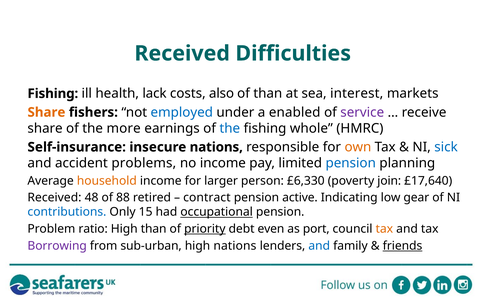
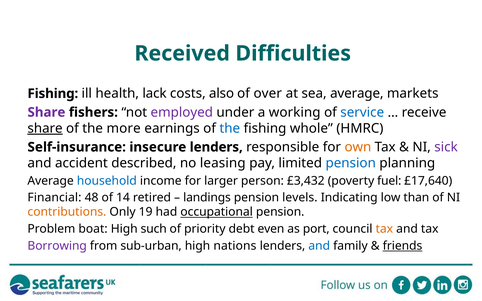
of than: than -> over
sea interest: interest -> average
Share at (46, 112) colour: orange -> purple
employed colour: blue -> purple
enabled: enabled -> working
service colour: purple -> blue
share at (45, 128) underline: none -> present
insecure nations: nations -> lenders
sick colour: blue -> purple
problems: problems -> described
no income: income -> leasing
household colour: orange -> blue
£6,330: £6,330 -> £3,432
join: join -> fuel
Received at (54, 198): Received -> Financial
88: 88 -> 14
contract: contract -> landings
active: active -> levels
gear: gear -> than
contributions colour: blue -> orange
15: 15 -> 19
ratio: ratio -> boat
High than: than -> such
priority underline: present -> none
